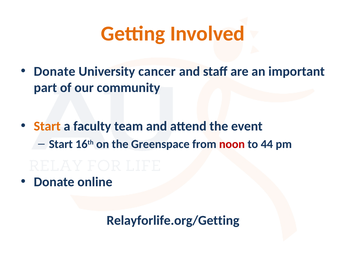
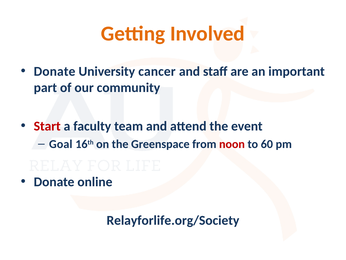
Start at (47, 126) colour: orange -> red
Start at (61, 144): Start -> Goal
44: 44 -> 60
Relayforlife.org/Getting: Relayforlife.org/Getting -> Relayforlife.org/Society
